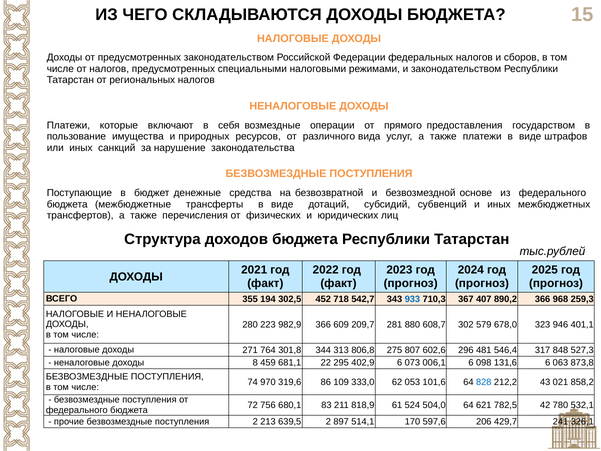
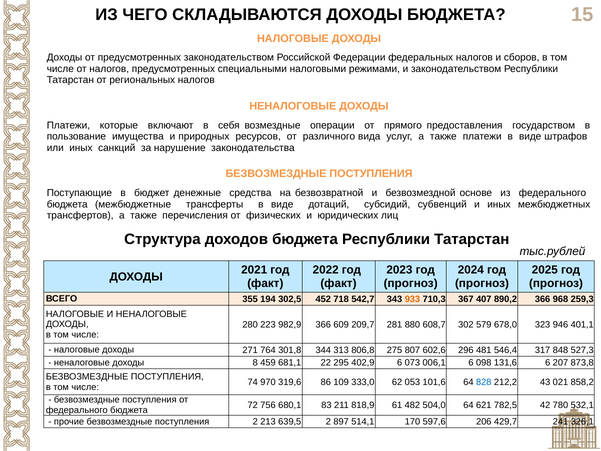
933 colour: blue -> orange
063: 063 -> 207
524: 524 -> 482
